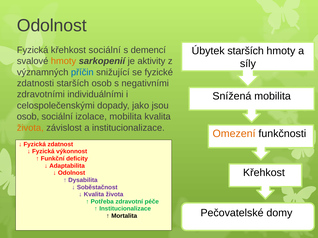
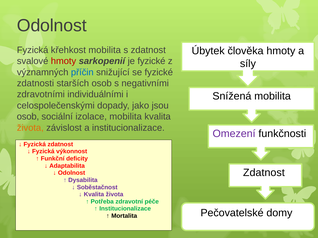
křehkost sociální: sociální -> mobilita
s demencí: demencí -> zdatnost
Úbytek starších: starších -> člověka
hmoty at (64, 61) colour: orange -> red
je aktivity: aktivity -> fyzické
Omezení colour: orange -> purple
Křehkost at (264, 173): Křehkost -> Zdatnost
